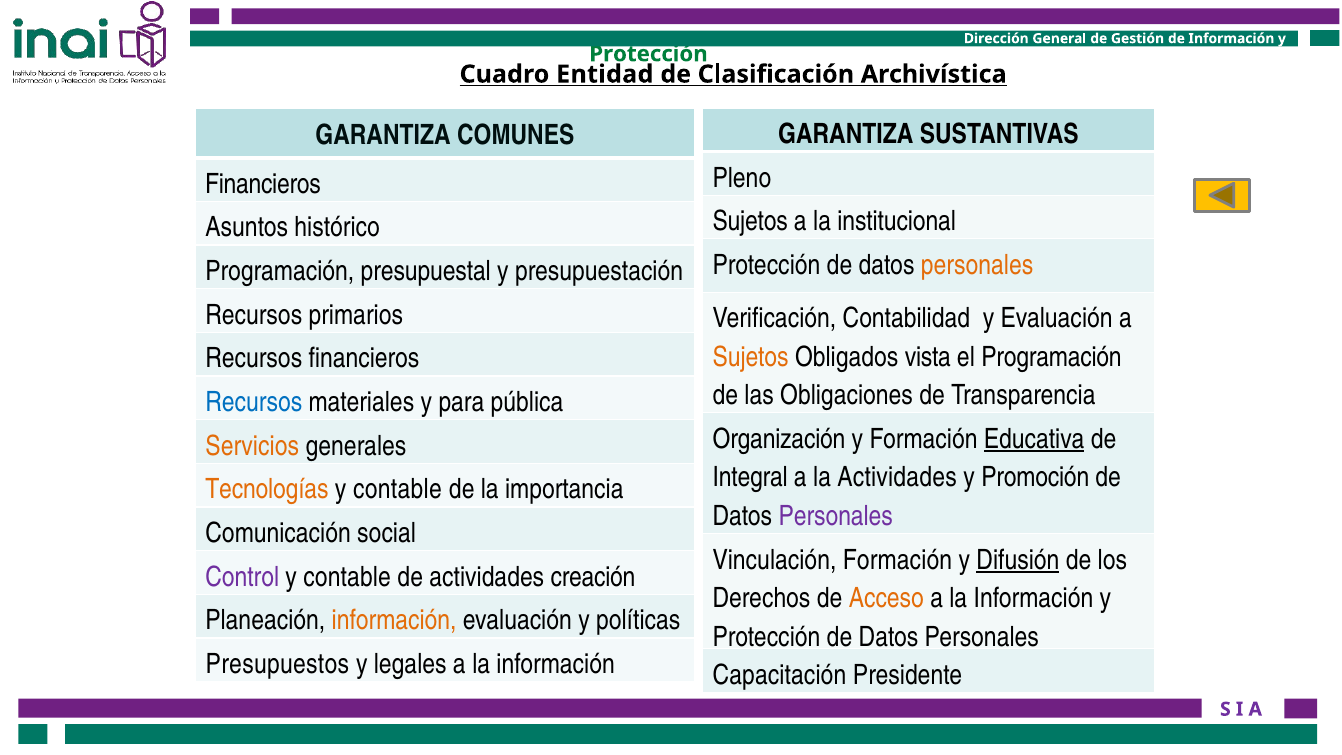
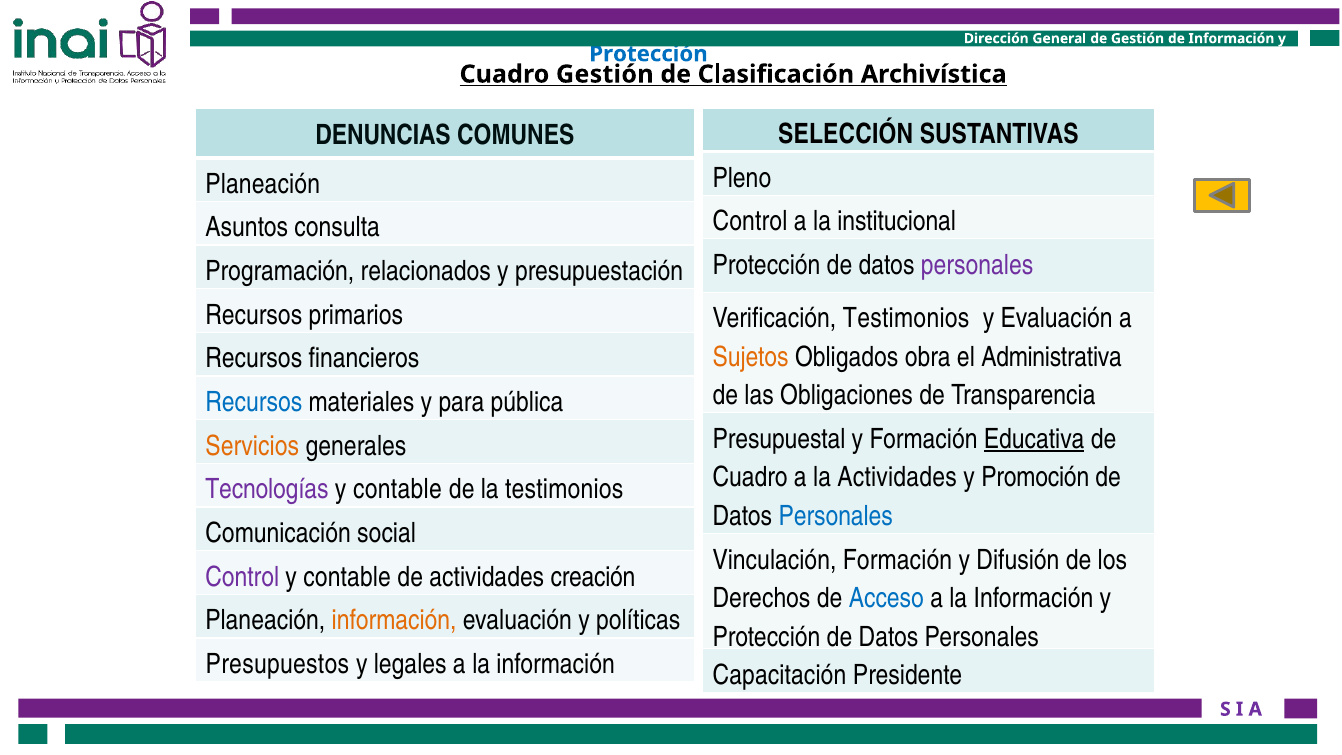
Protección at (649, 54) colour: green -> blue
Cuadro Entidad: Entidad -> Gestión
GARANTIZA at (383, 135): GARANTIZA -> DENUNCIAS
GARANTIZA at (846, 135): GARANTIZA -> SELECCIÓN
Financieros at (263, 184): Financieros -> Planeación
Sujetos at (750, 221): Sujetos -> Control
histórico: histórico -> consulta
personales at (977, 265) colour: orange -> purple
presupuestal: presupuestal -> relacionados
Verificación Contabilidad: Contabilidad -> Testimonios
vista: vista -> obra
el Programación: Programación -> Administrativa
Organización: Organización -> Presupuestal
Integral at (750, 477): Integral -> Cuadro
Tecnologías colour: orange -> purple
la importancia: importancia -> testimonios
Personales at (836, 516) colour: purple -> blue
Difusión underline: present -> none
Acceso at (886, 598) colour: orange -> blue
